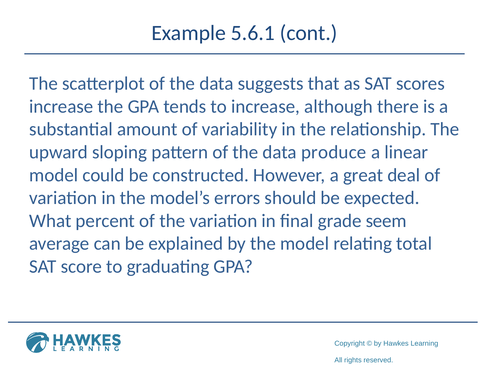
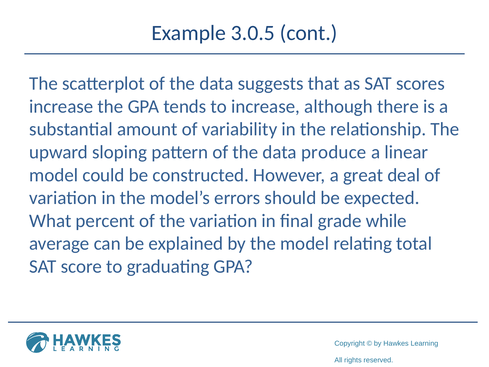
5.6.1: 5.6.1 -> 3.0.5
seem: seem -> while
